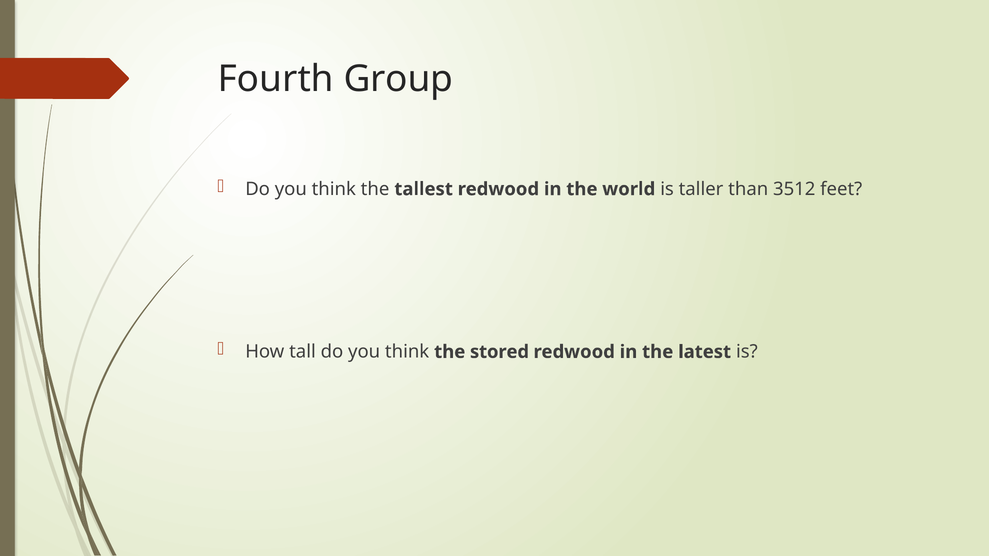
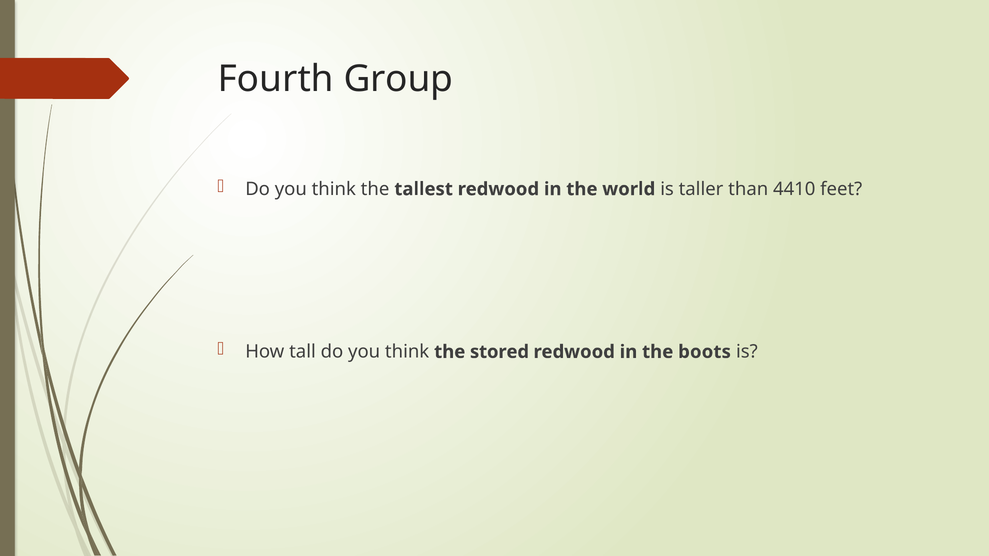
3512: 3512 -> 4410
latest: latest -> boots
